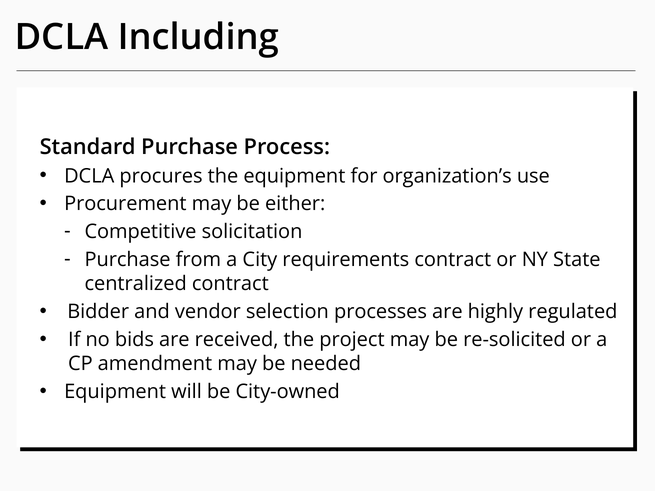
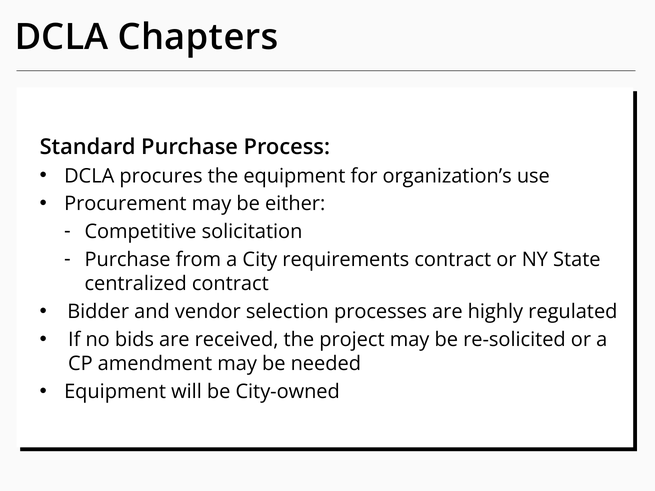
Including: Including -> Chapters
